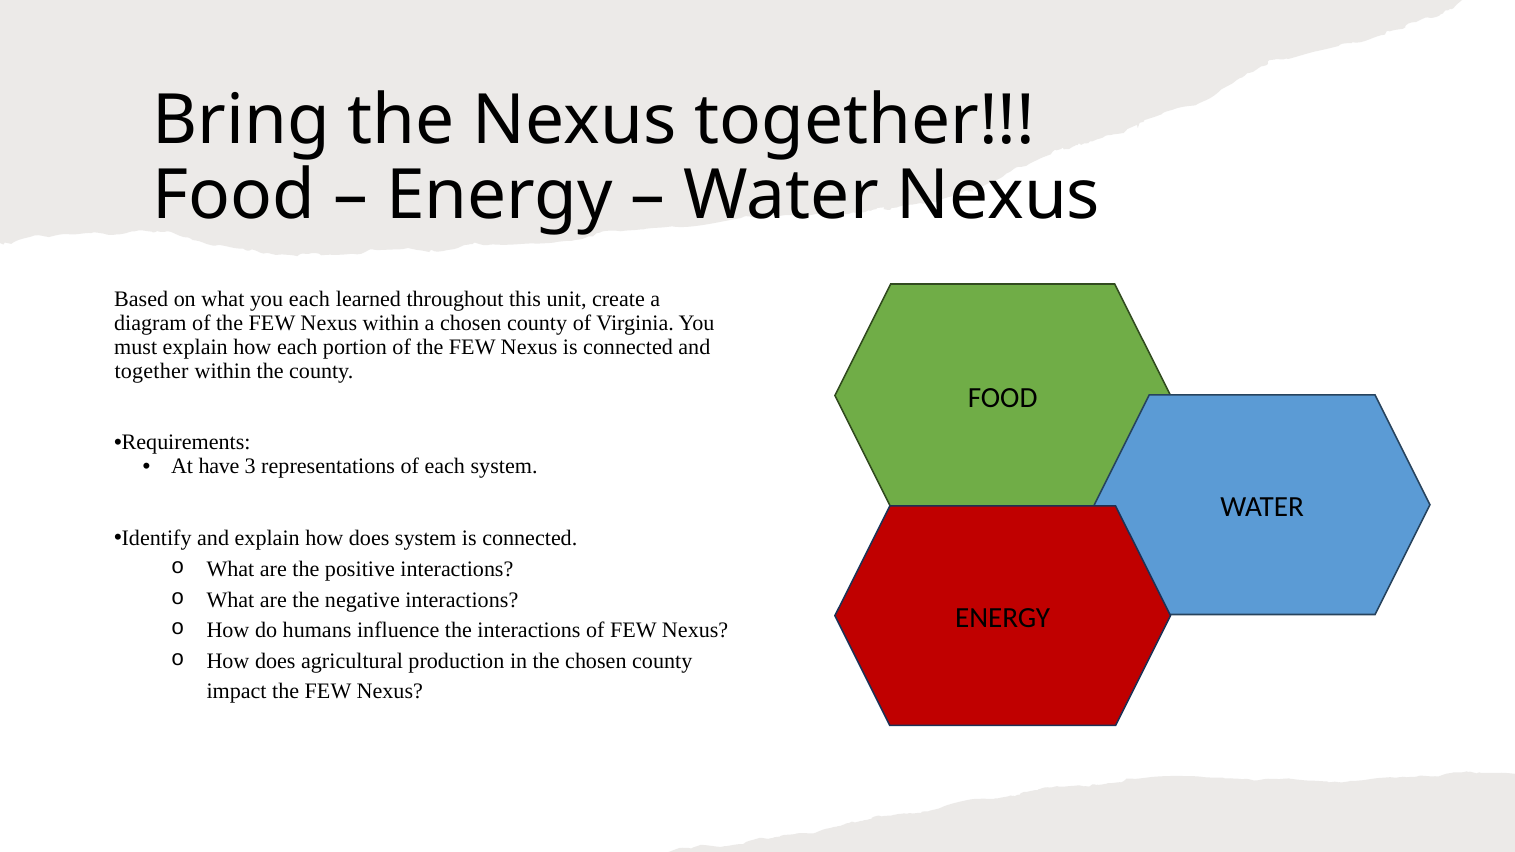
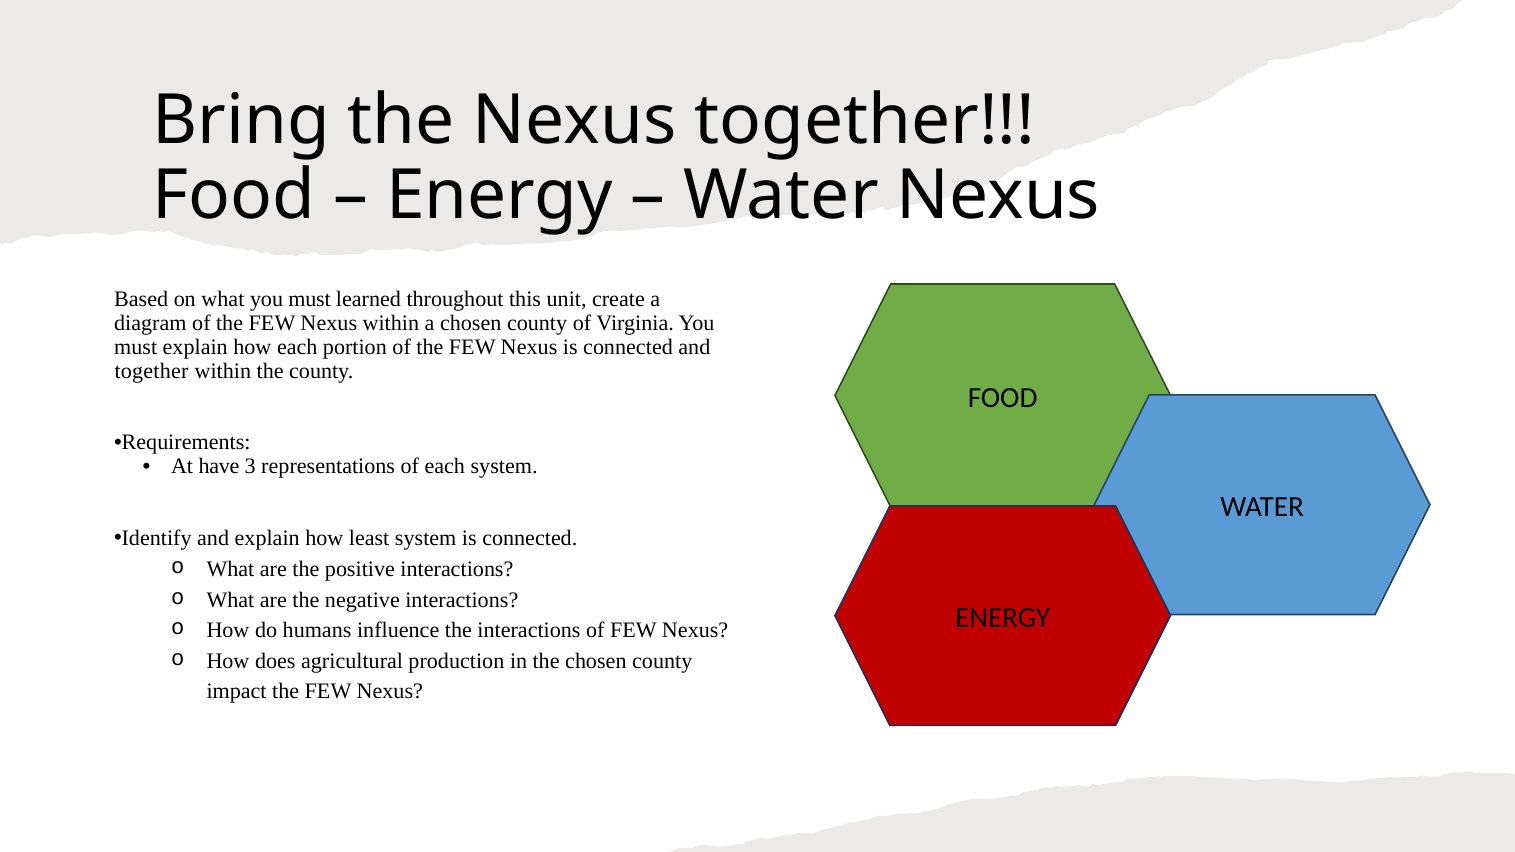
what you each: each -> must
explain how does: does -> least
